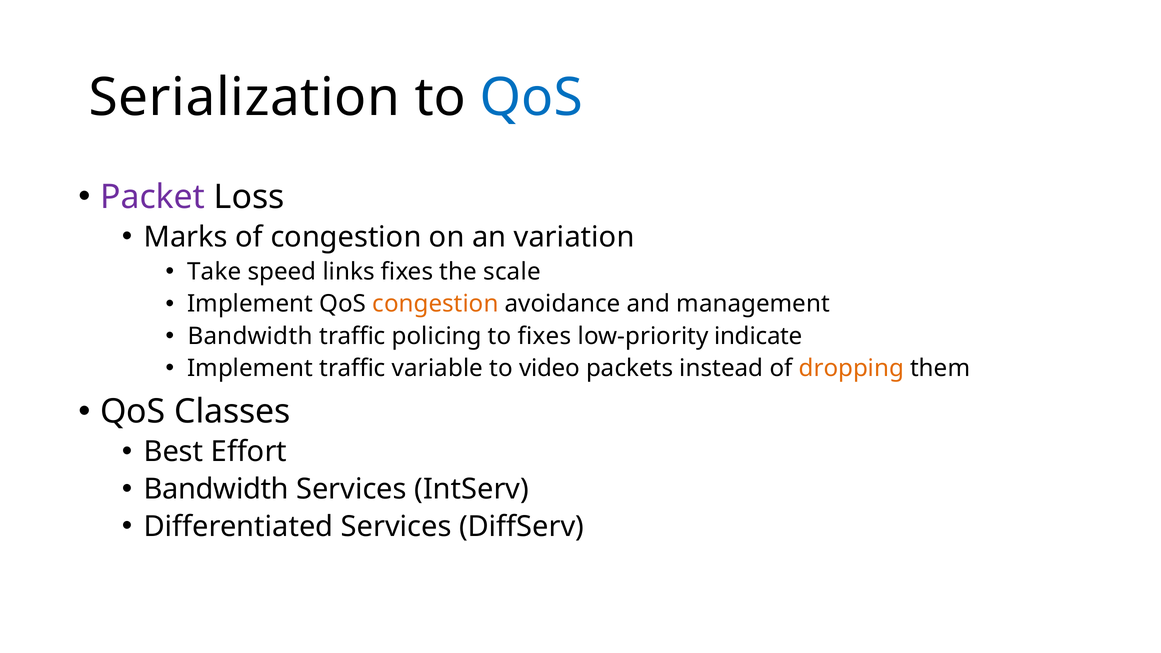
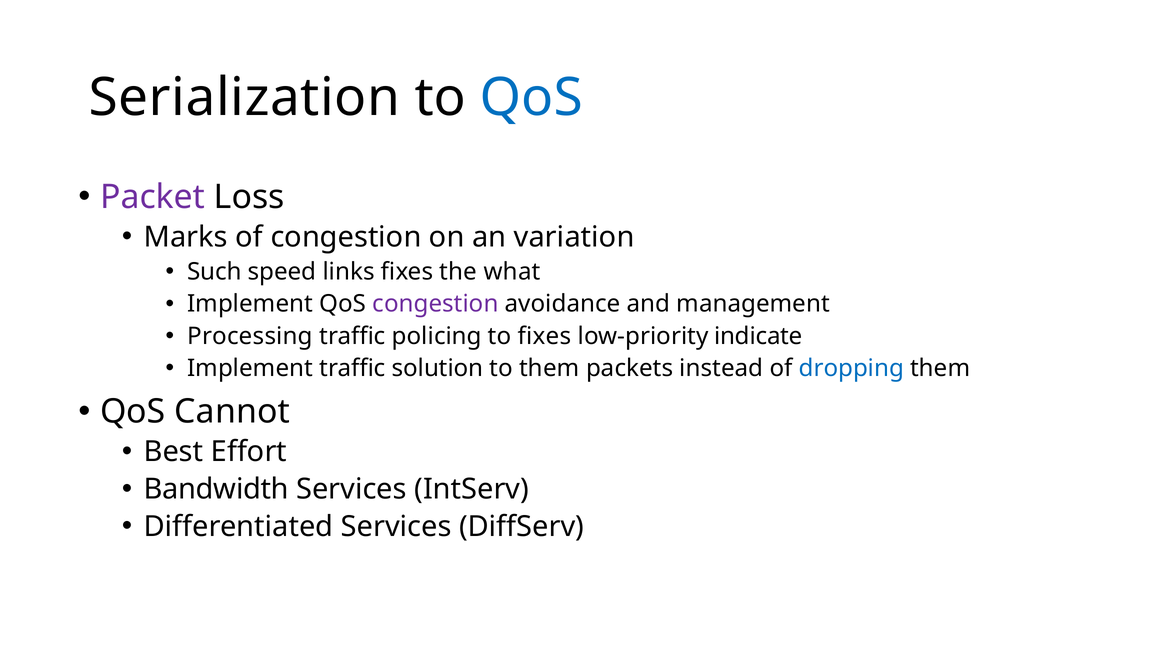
Take: Take -> Such
scale: scale -> what
congestion at (436, 304) colour: orange -> purple
Bandwidth at (250, 336): Bandwidth -> Processing
variable: variable -> solution
to video: video -> them
dropping colour: orange -> blue
Classes: Classes -> Cannot
